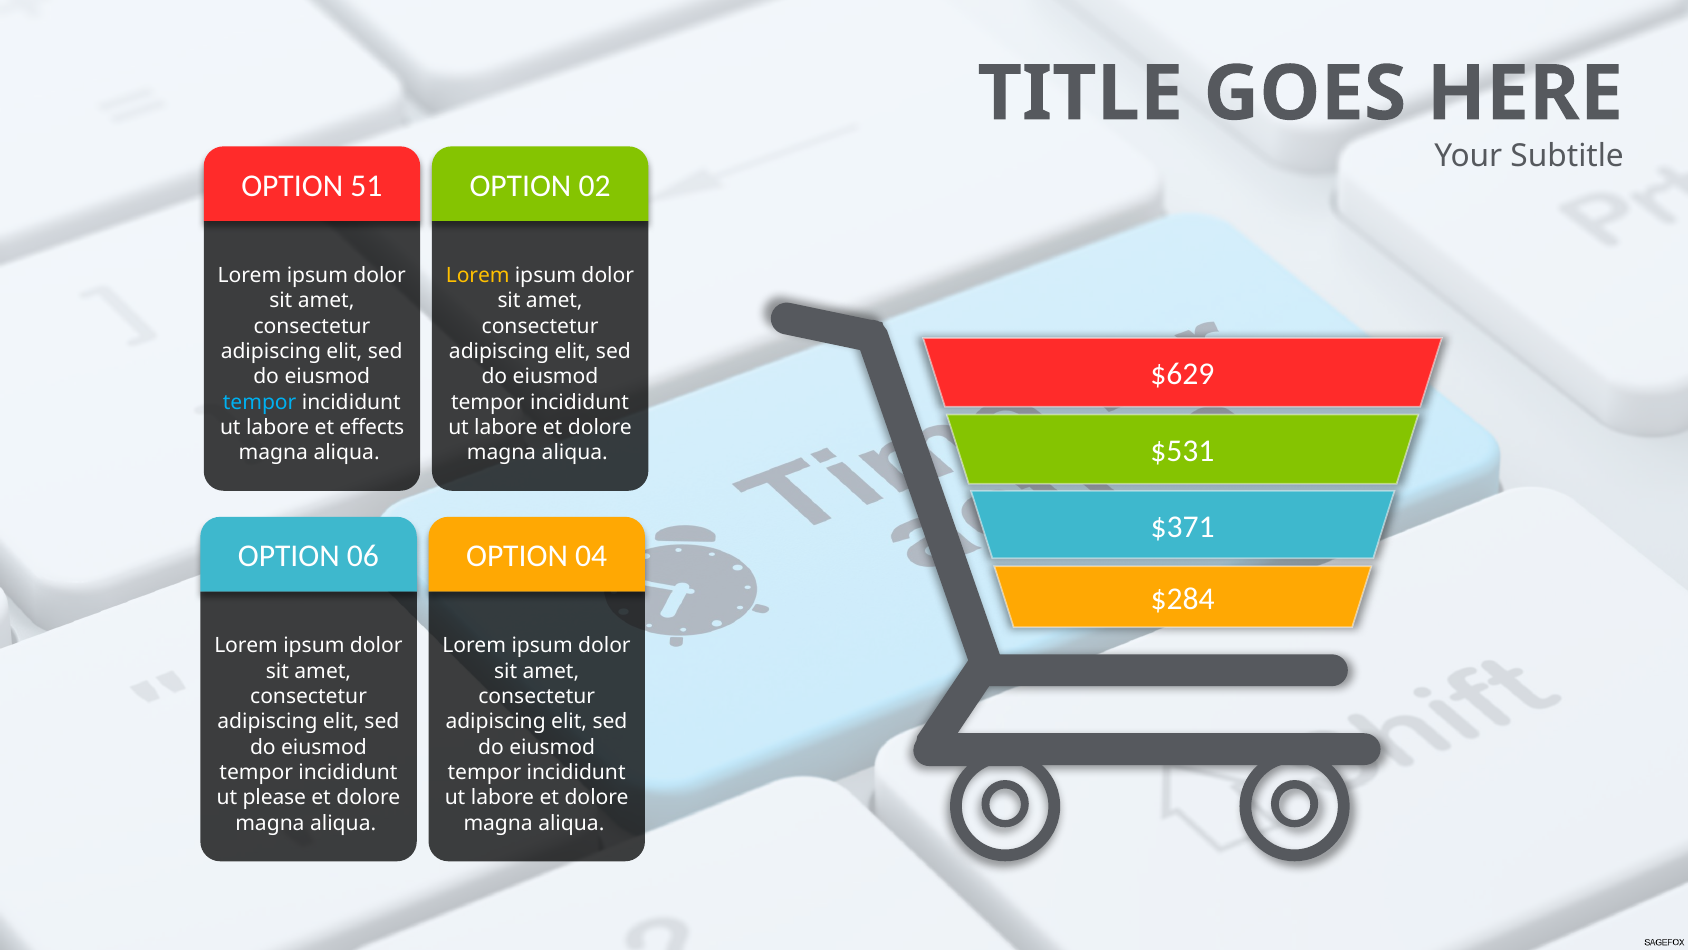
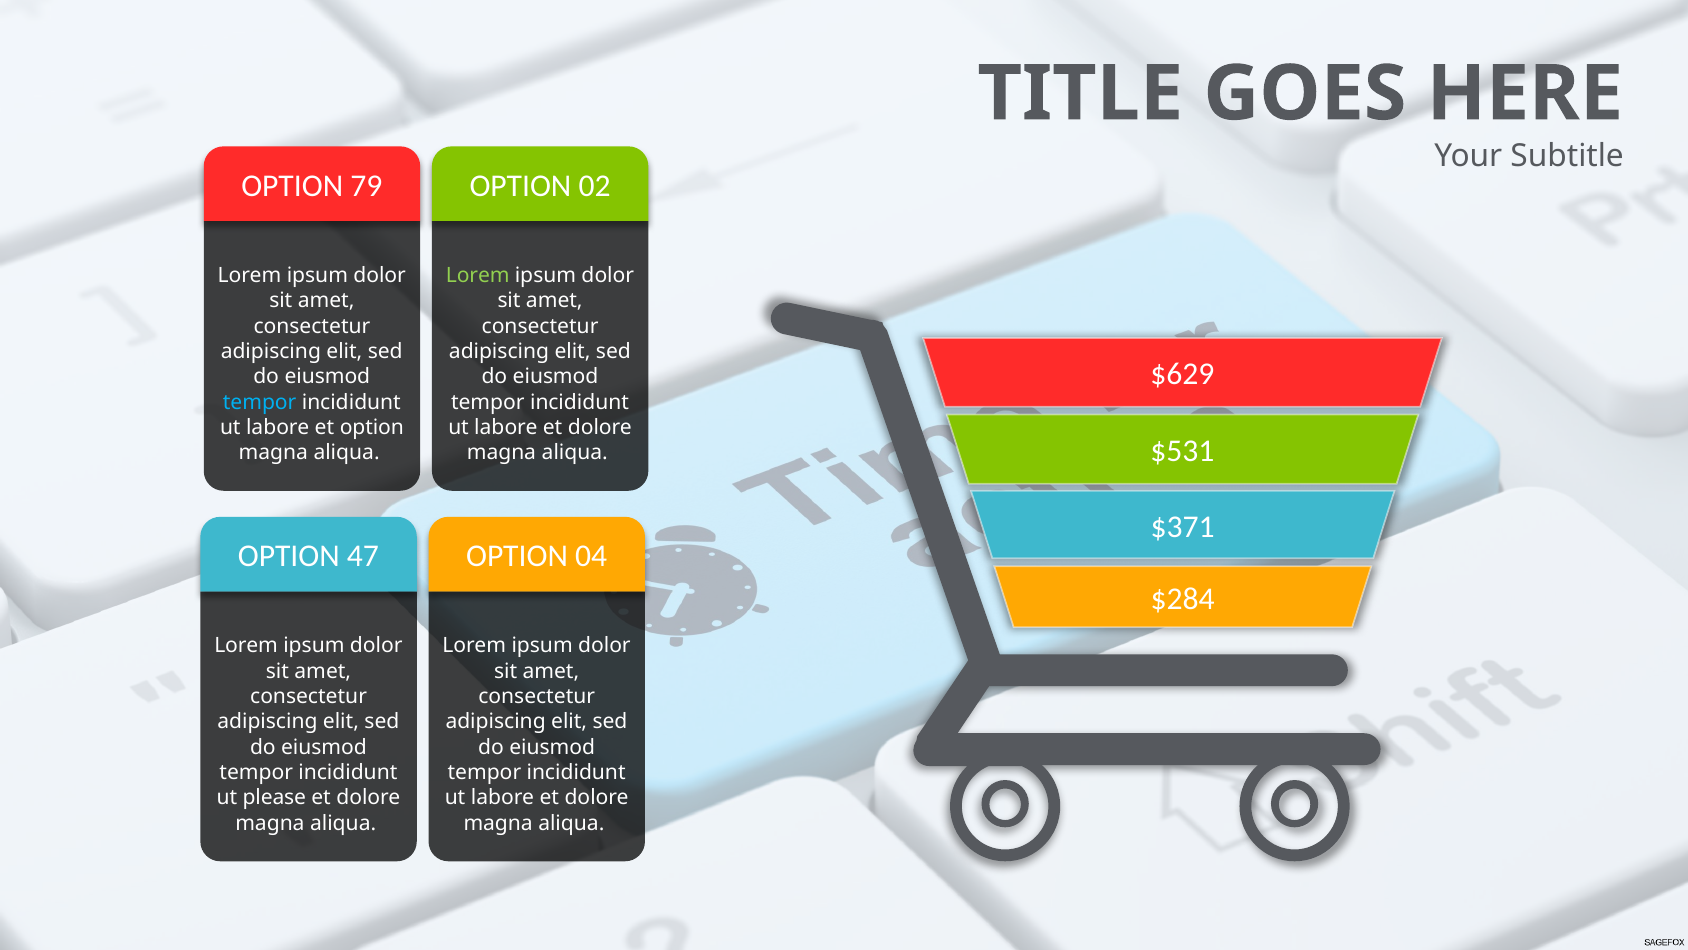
51: 51 -> 79
Lorem at (478, 275) colour: yellow -> light green
et effects: effects -> option
06: 06 -> 47
